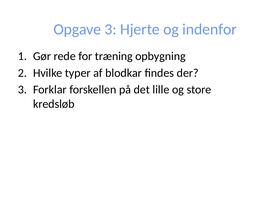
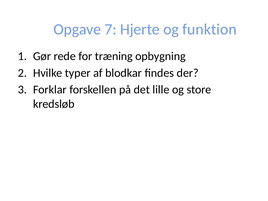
Opgave 3: 3 -> 7
indenfor: indenfor -> funktion
